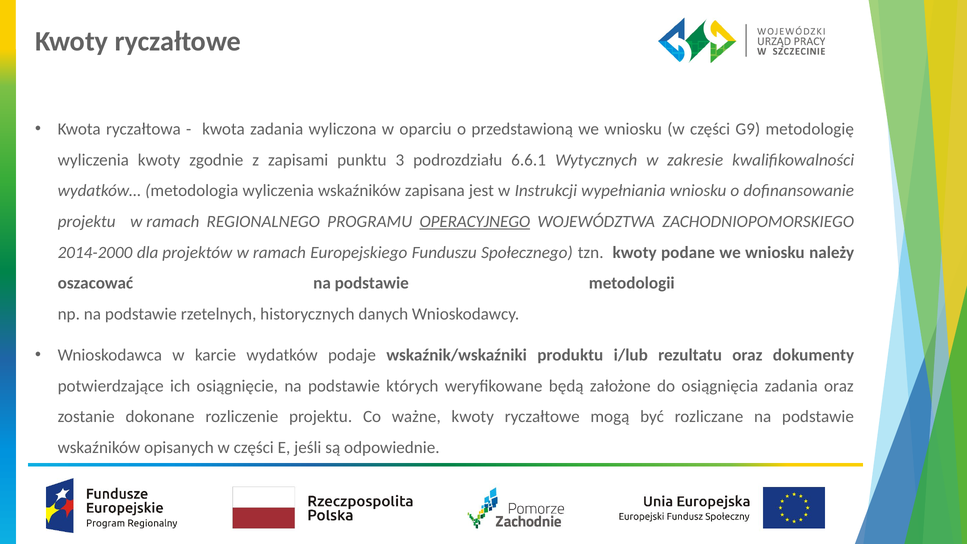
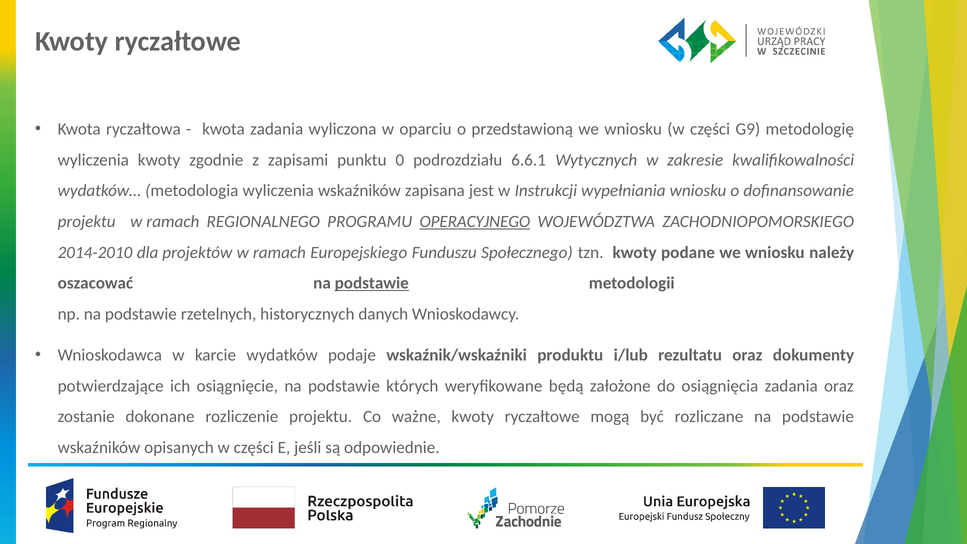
3: 3 -> 0
2014-2000: 2014-2000 -> 2014-2010
podstawie at (372, 283) underline: none -> present
